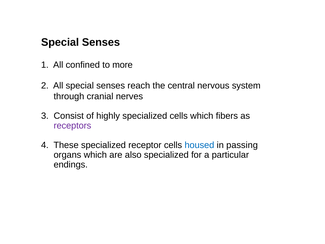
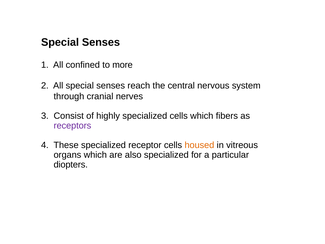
housed colour: blue -> orange
passing: passing -> vitreous
endings: endings -> diopters
